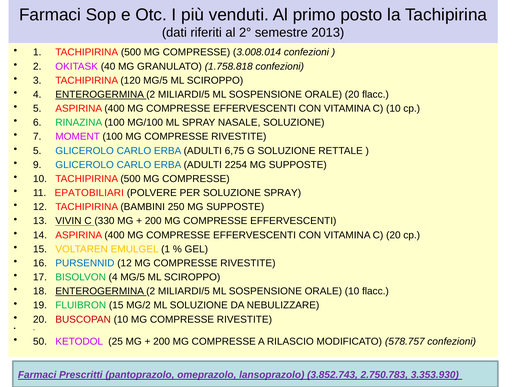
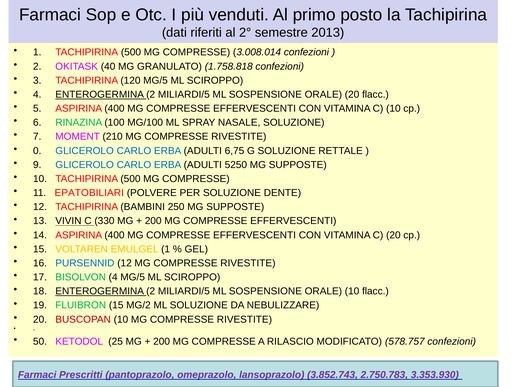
MOMENT 100: 100 -> 210
5 at (37, 150): 5 -> 0
2254: 2254 -> 5250
SOLUZIONE SPRAY: SPRAY -> DENTE
